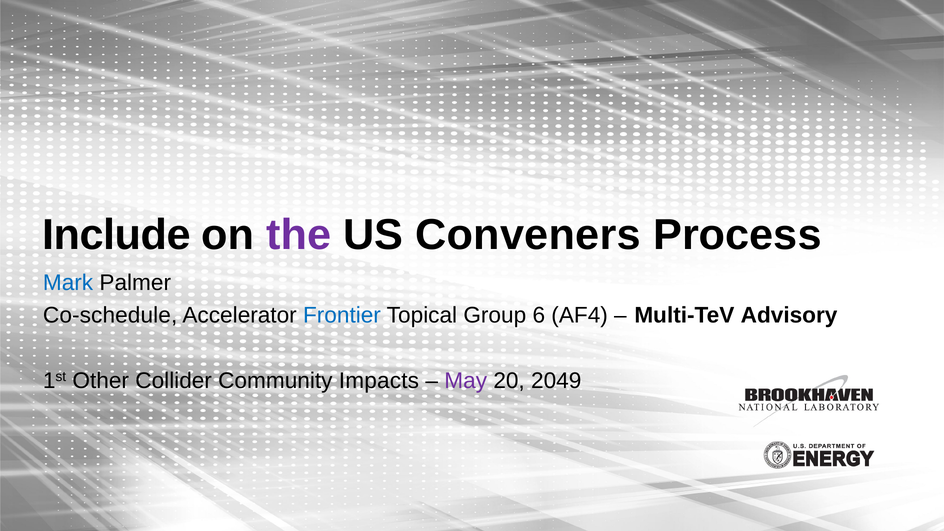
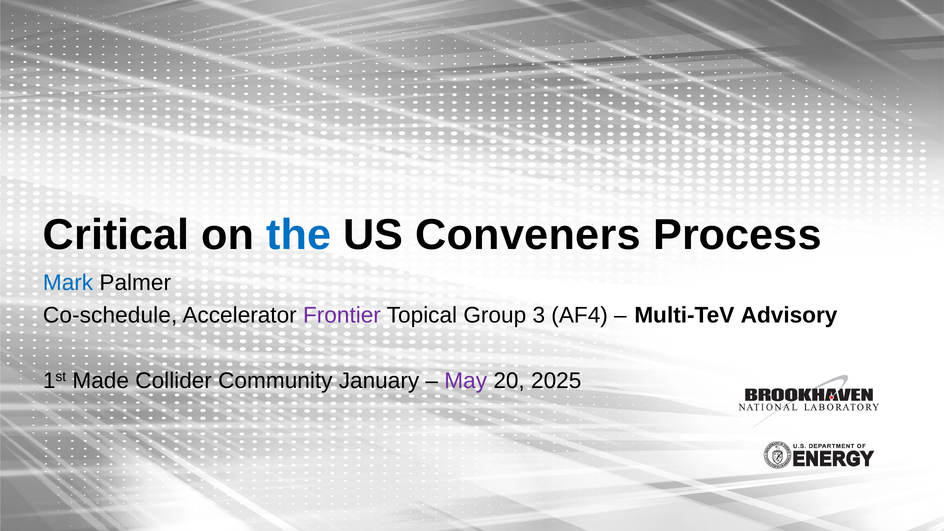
Include: Include -> Critical
the colour: purple -> blue
Frontier colour: blue -> purple
6: 6 -> 3
Other: Other -> Made
Impacts: Impacts -> January
2049: 2049 -> 2025
